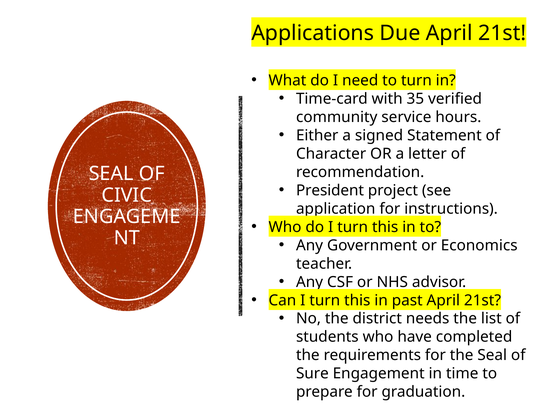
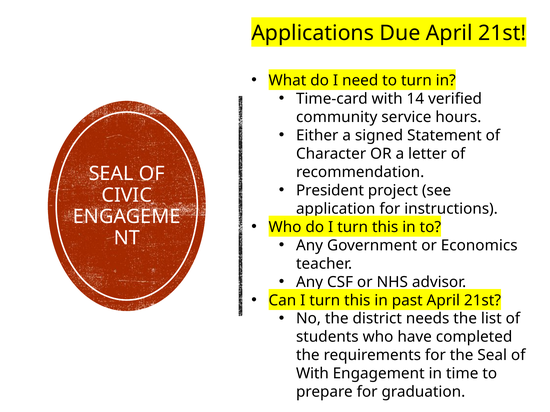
35: 35 -> 14
Sure at (312, 374): Sure -> With
